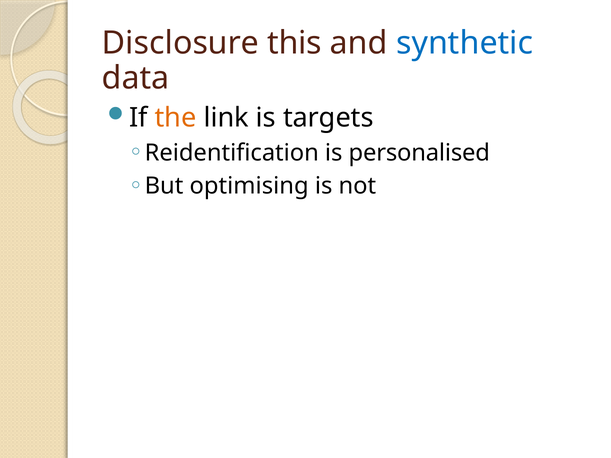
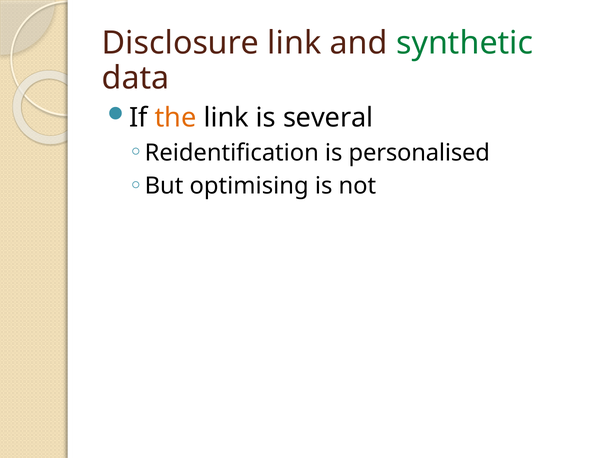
Disclosure this: this -> link
synthetic colour: blue -> green
targets: targets -> several
